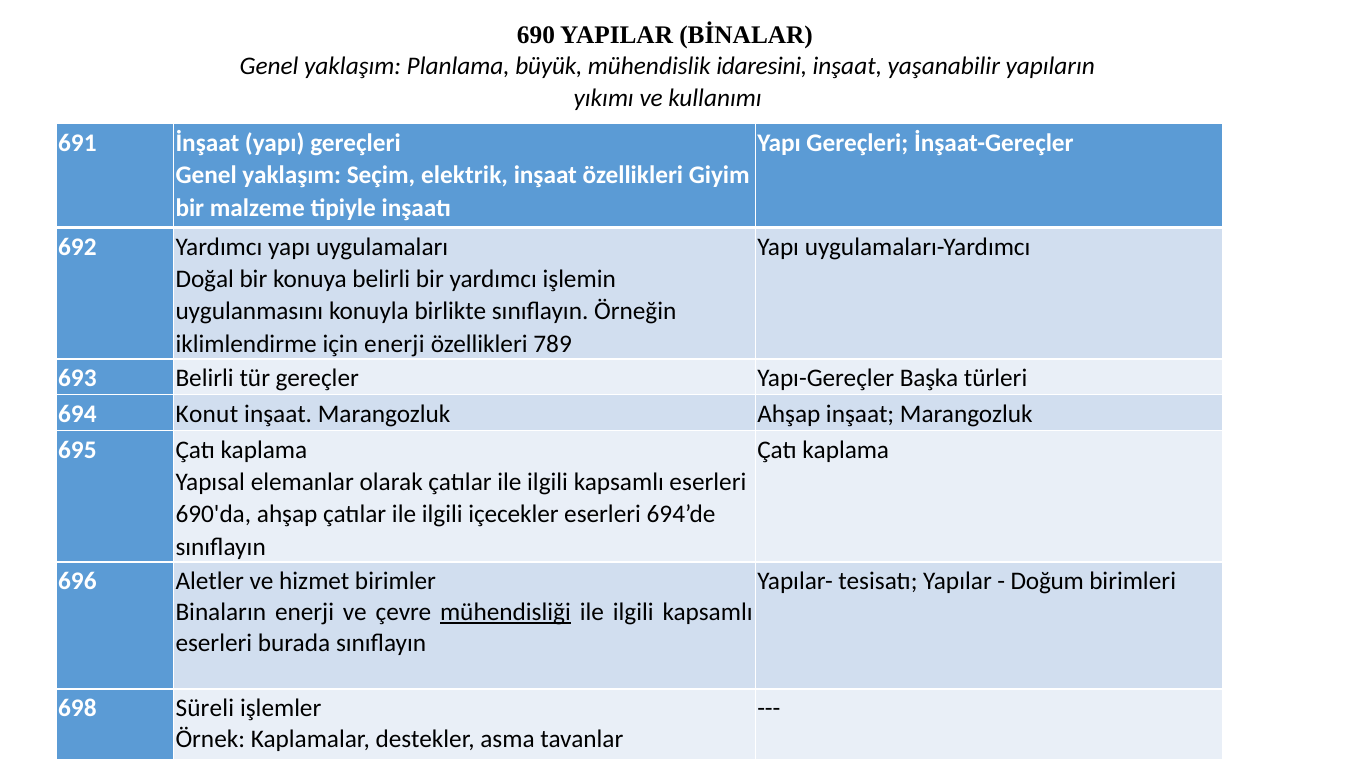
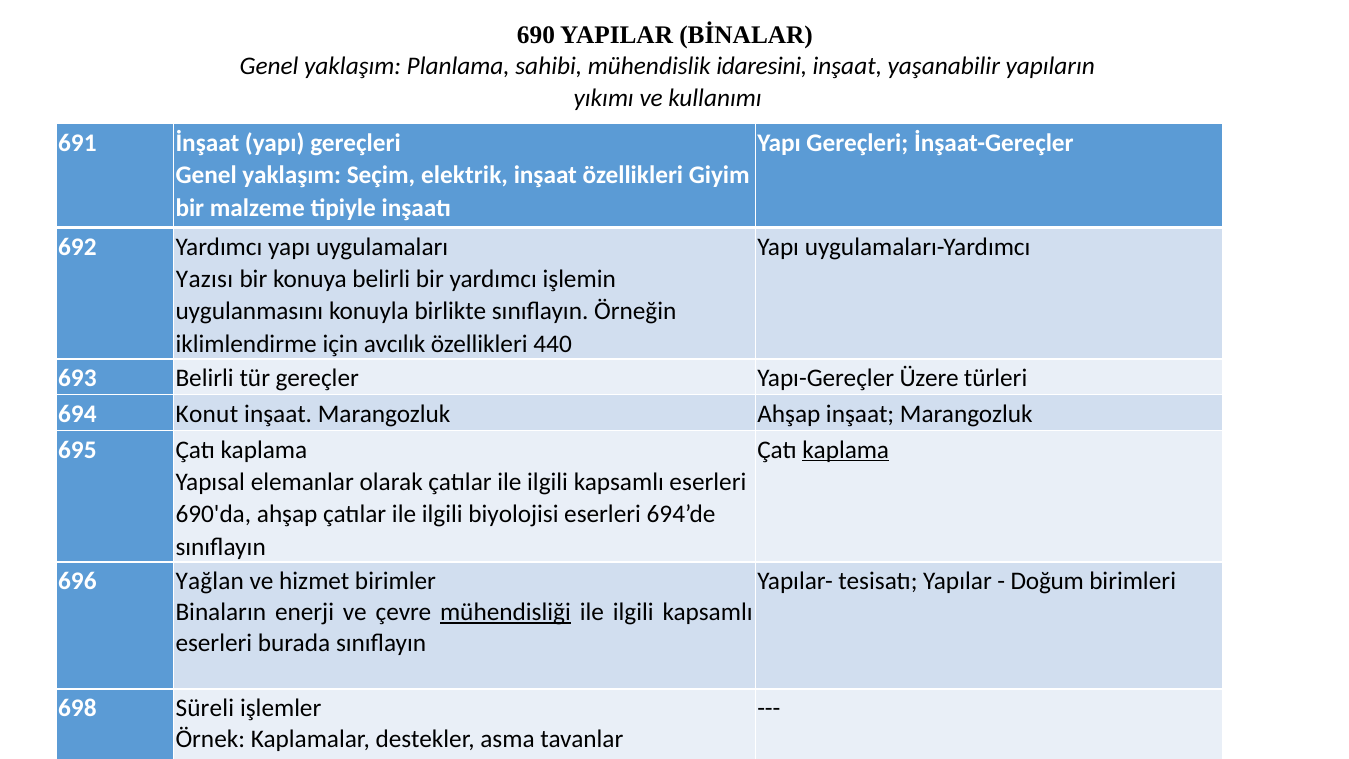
büyük: büyük -> sahibi
Doğal: Doğal -> Yazısı
için enerji: enerji -> avcılık
789: 789 -> 440
Başka: Başka -> Üzere
kaplama at (846, 450) underline: none -> present
içecekler: içecekler -> biyolojisi
Aletler: Aletler -> Yağlan
